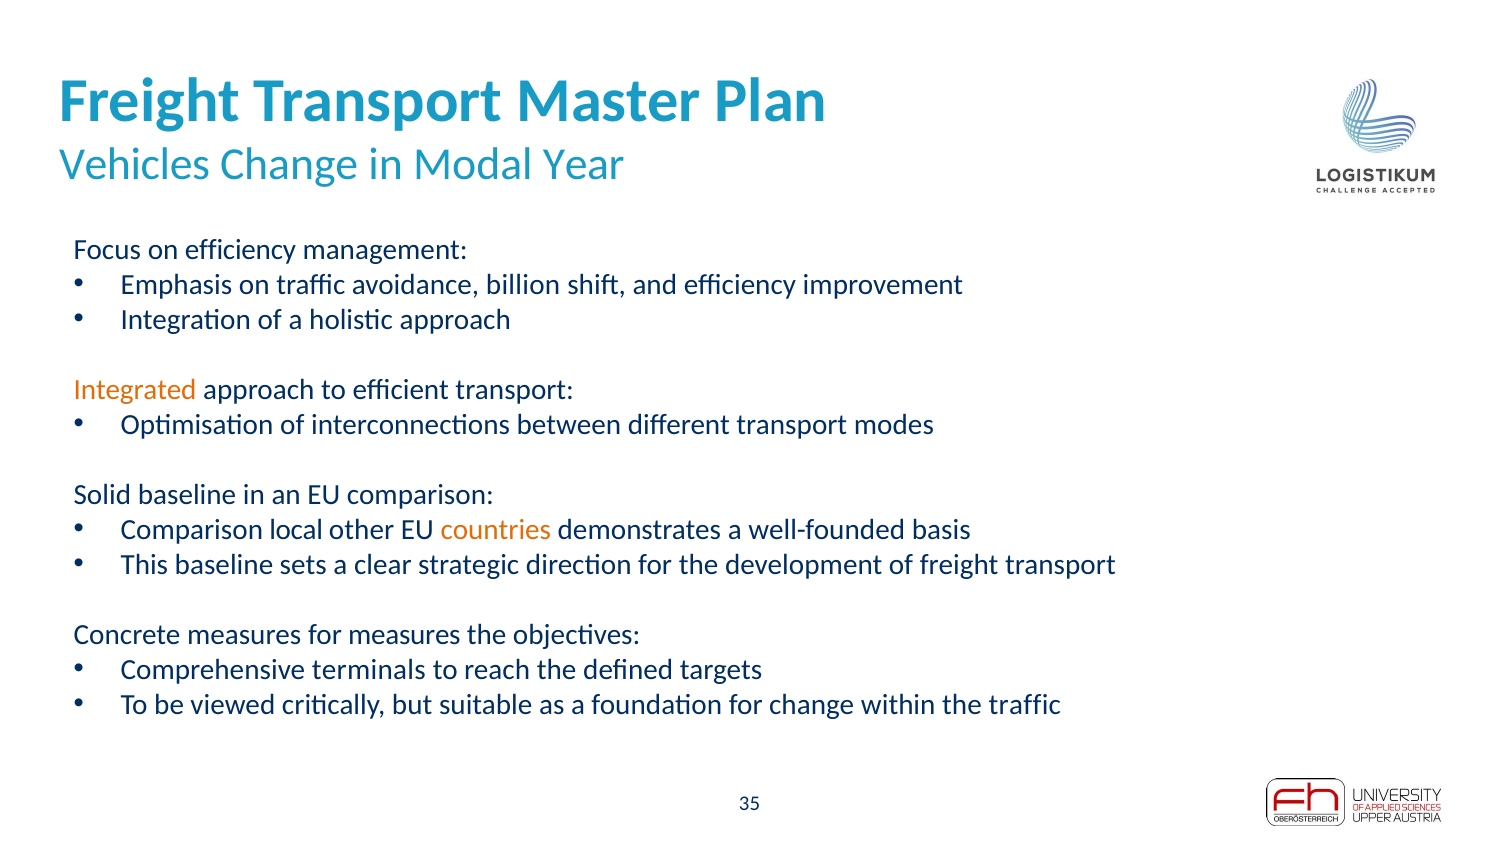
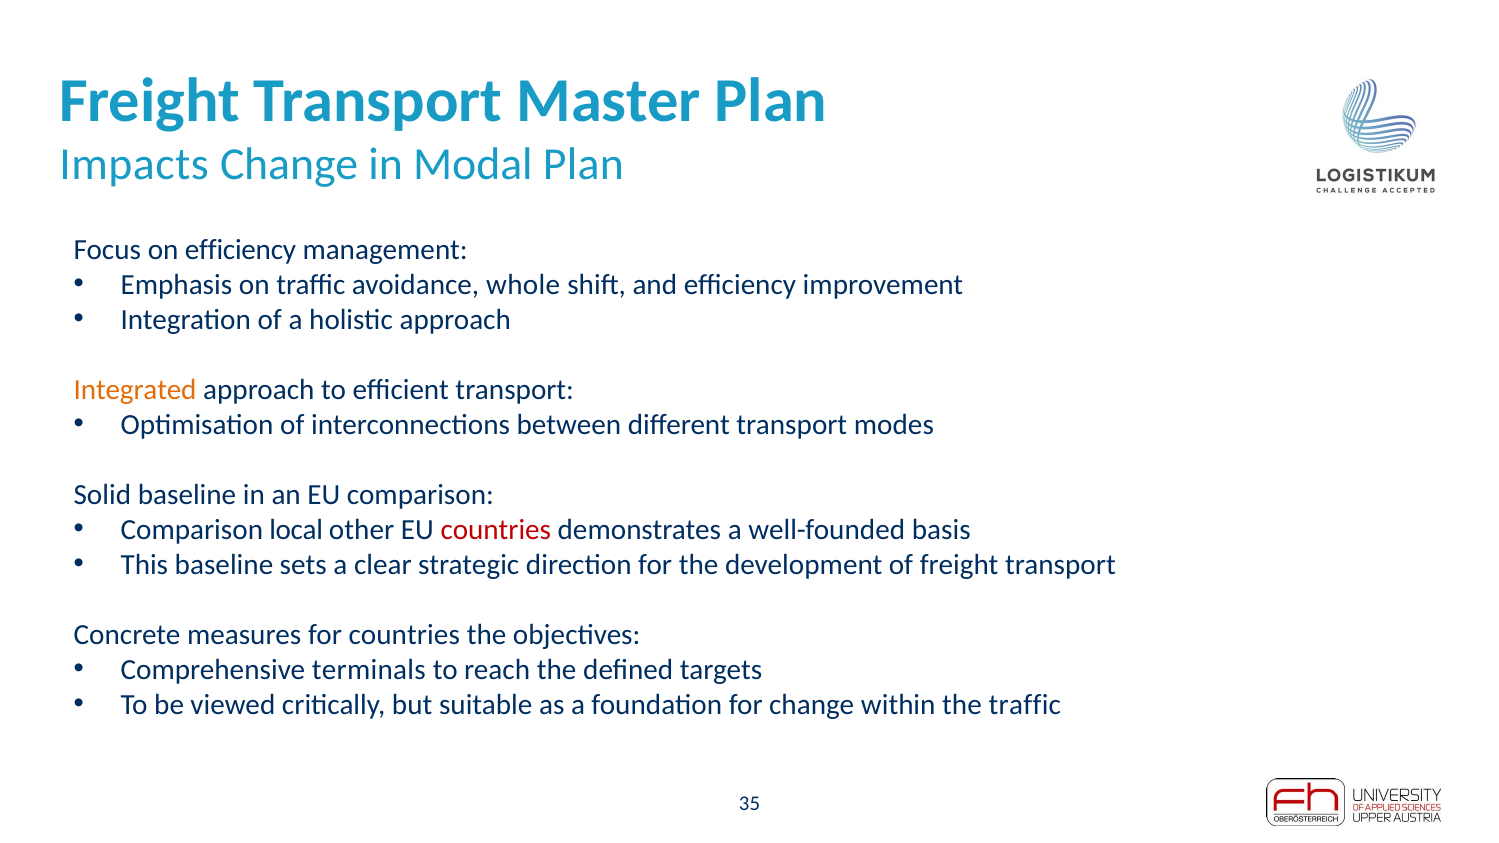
Vehicles: Vehicles -> Impacts
Modal Year: Year -> Plan
billion: billion -> whole
countries at (496, 530) colour: orange -> red
for measures: measures -> countries
